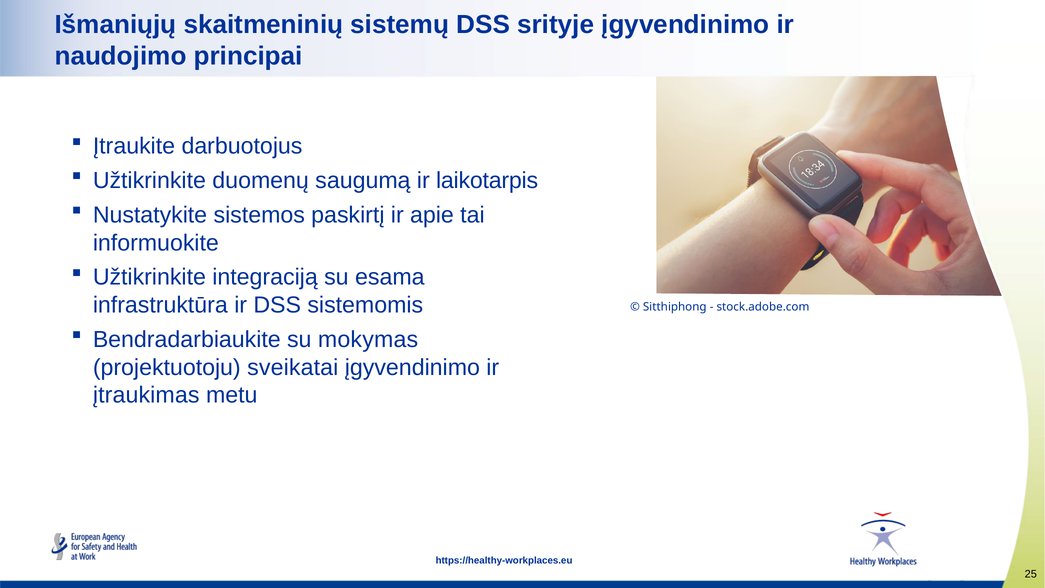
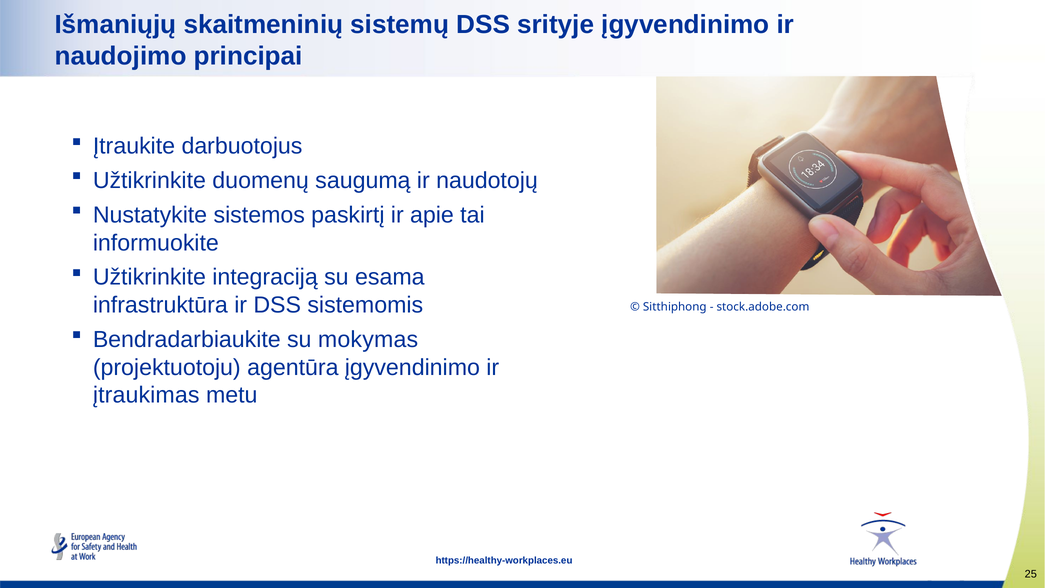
laikotarpis: laikotarpis -> naudotojų
sveikatai: sveikatai -> agentūra
